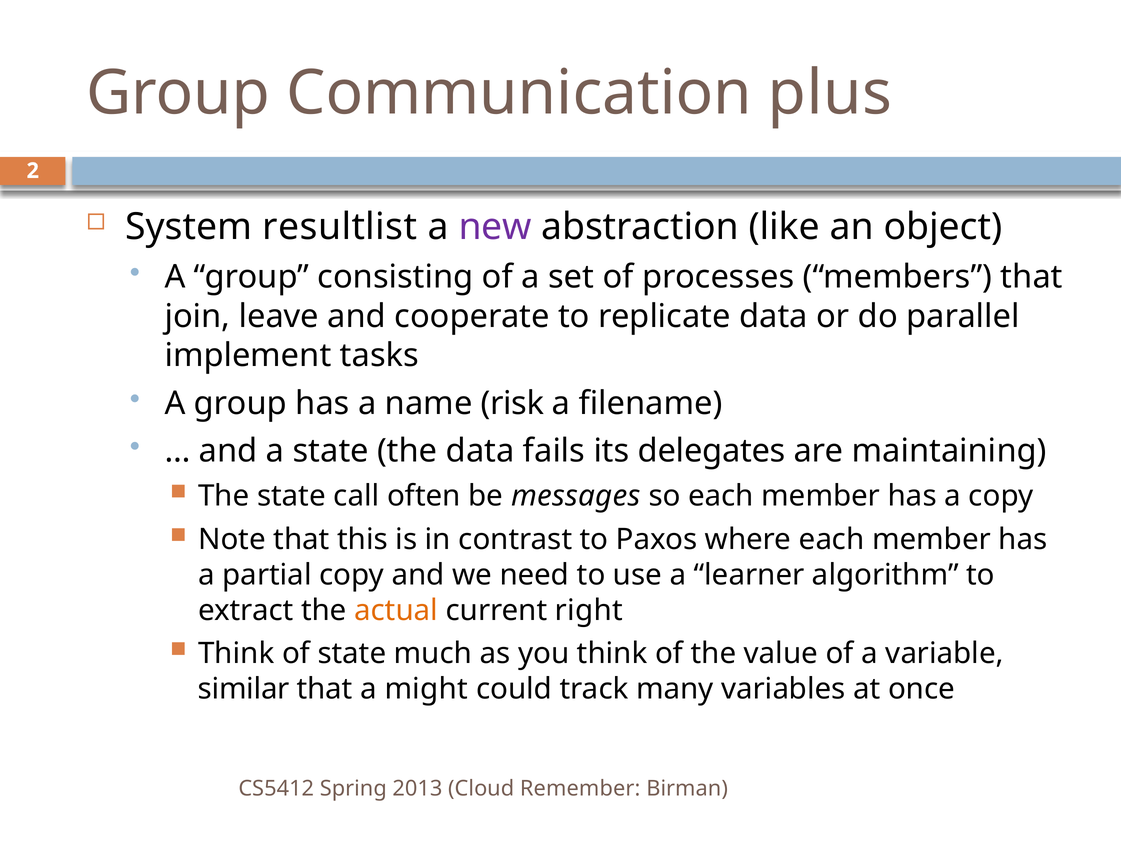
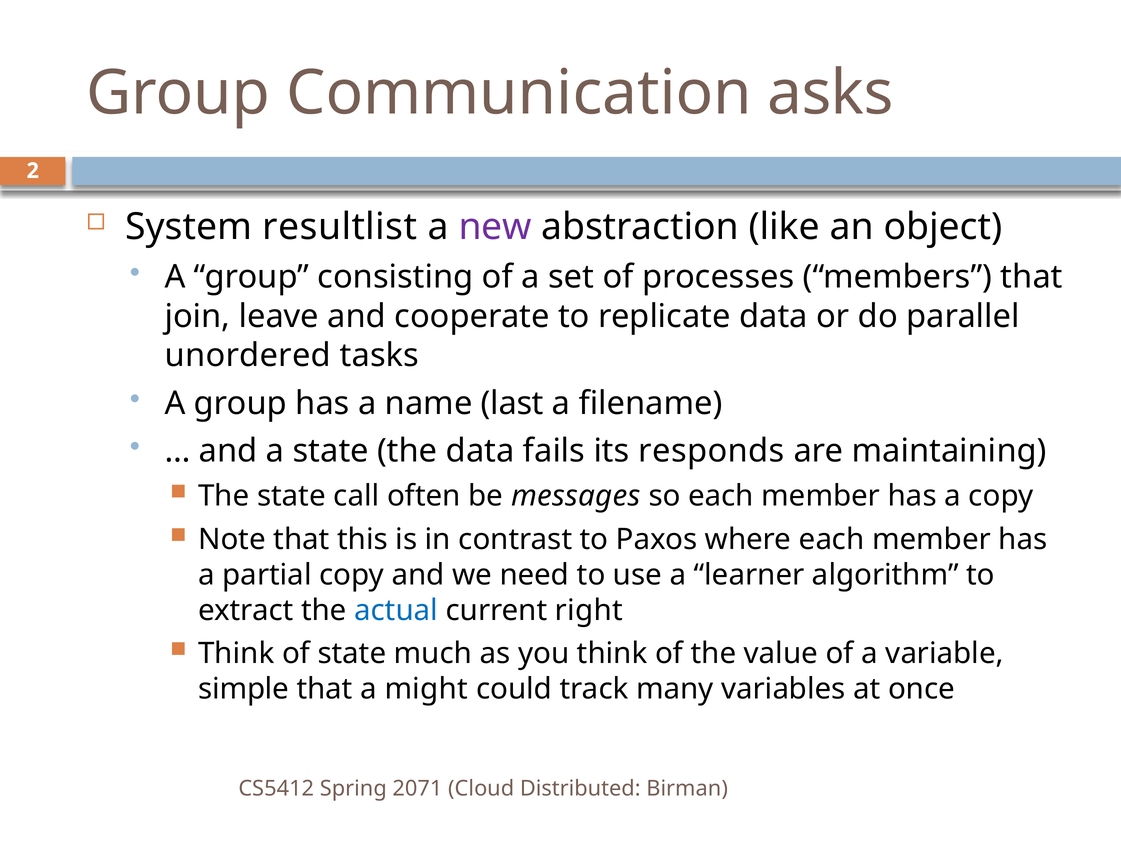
plus: plus -> asks
implement: implement -> unordered
risk: risk -> last
delegates: delegates -> responds
actual colour: orange -> blue
similar: similar -> simple
2013: 2013 -> 2071
Remember: Remember -> Distributed
